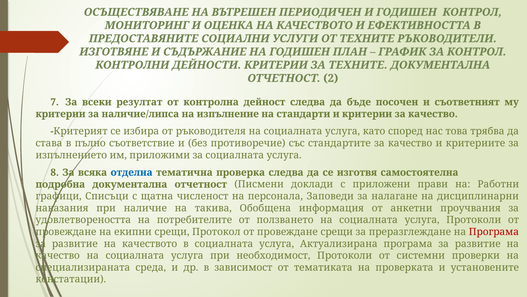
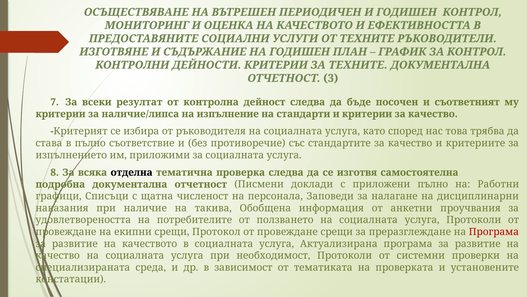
2: 2 -> 3
отделна colour: blue -> black
приложени прави: прави -> пълно
